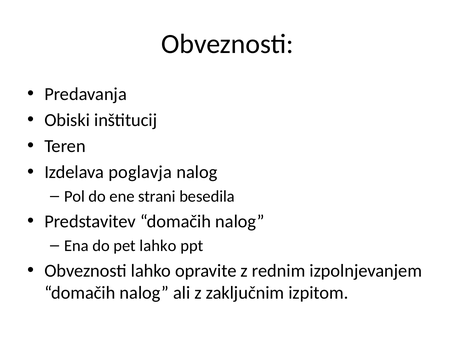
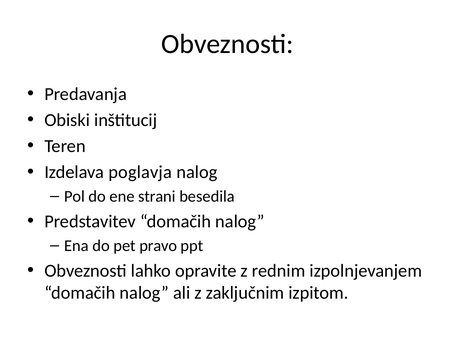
pet lahko: lahko -> pravo
